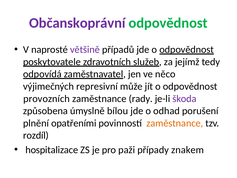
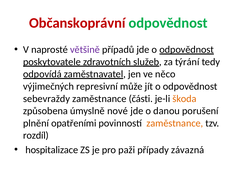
Občanskoprávní colour: purple -> red
jejímž: jejímž -> týrání
provozních: provozních -> sebevraždy
rady: rady -> části
škoda colour: purple -> orange
bílou: bílou -> nové
odhad: odhad -> danou
znakem: znakem -> závazná
